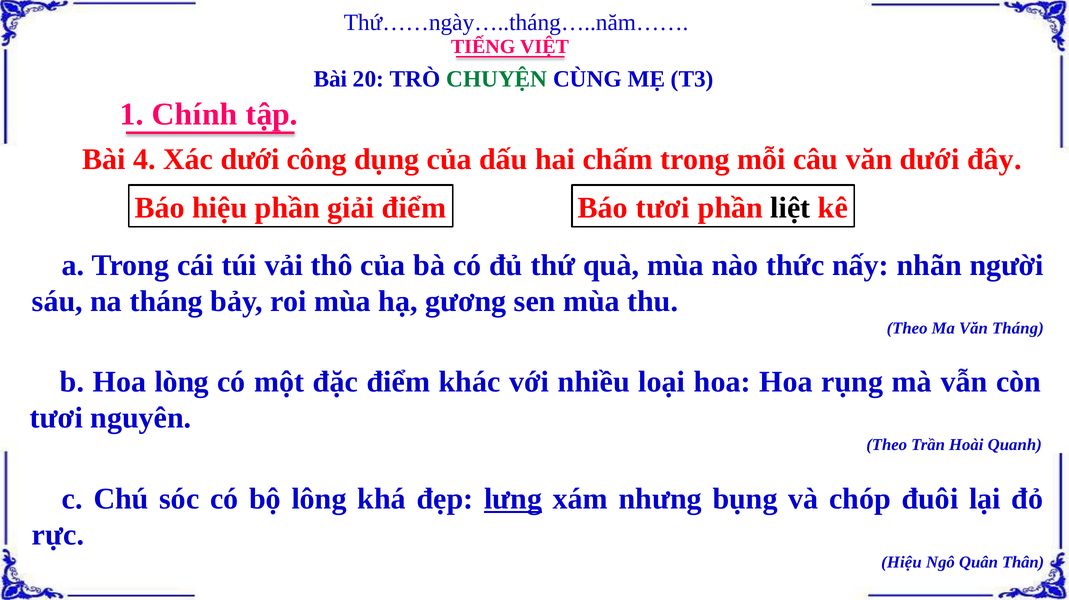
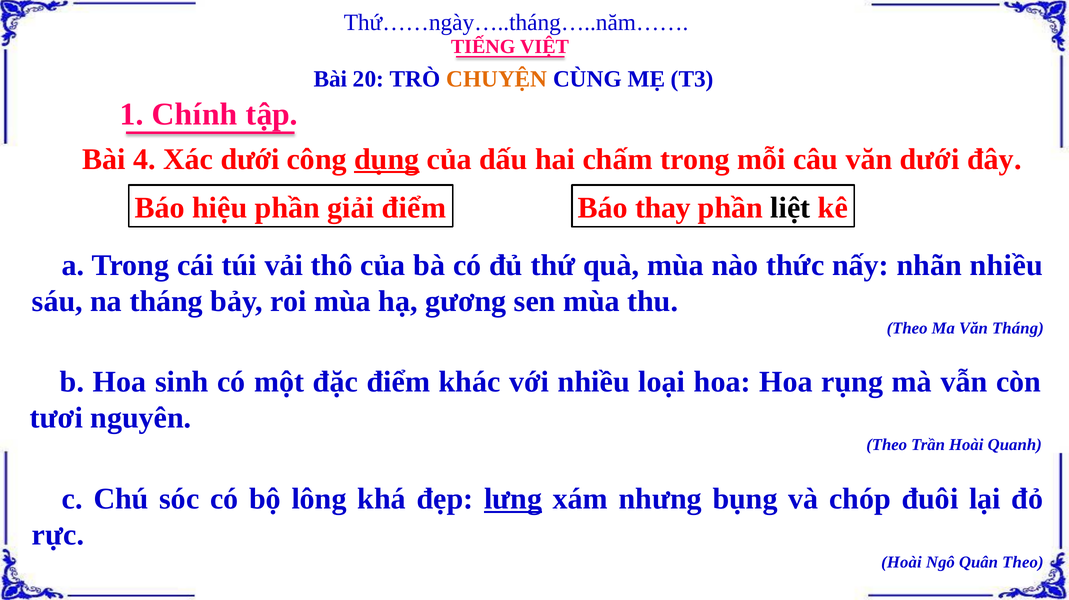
CHUYỆN colour: green -> orange
dụng underline: none -> present
Báo tươi: tươi -> thay
nhãn người: người -> nhiều
lòng: lòng -> sinh
Hiệu at (901, 563): Hiệu -> Hoài
Quân Thân: Thân -> Theo
